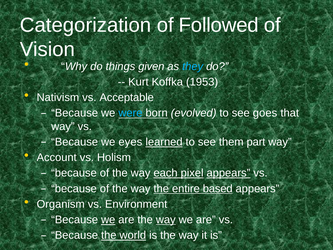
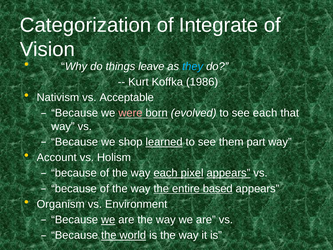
Followed: Followed -> Integrate
given: given -> leave
1953: 1953 -> 1986
were colour: light blue -> pink
see goes: goes -> each
eyes: eyes -> shop
way at (166, 219) underline: present -> none
